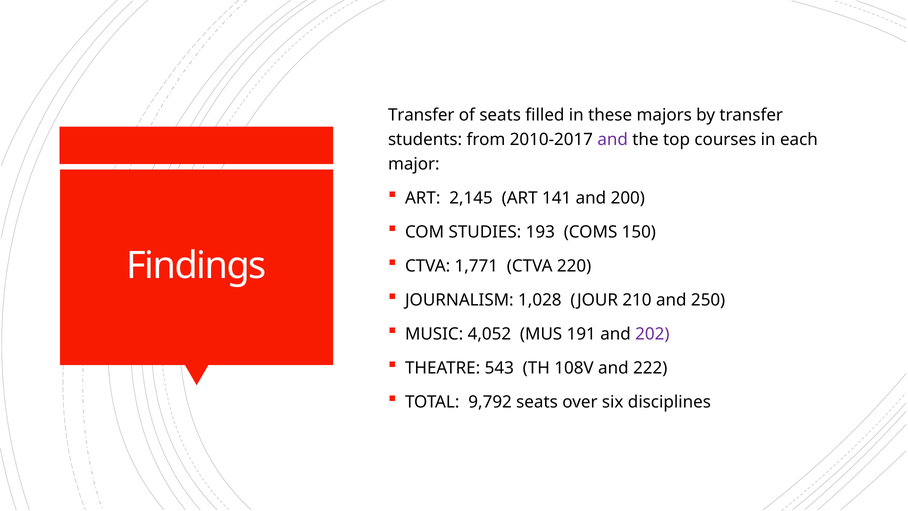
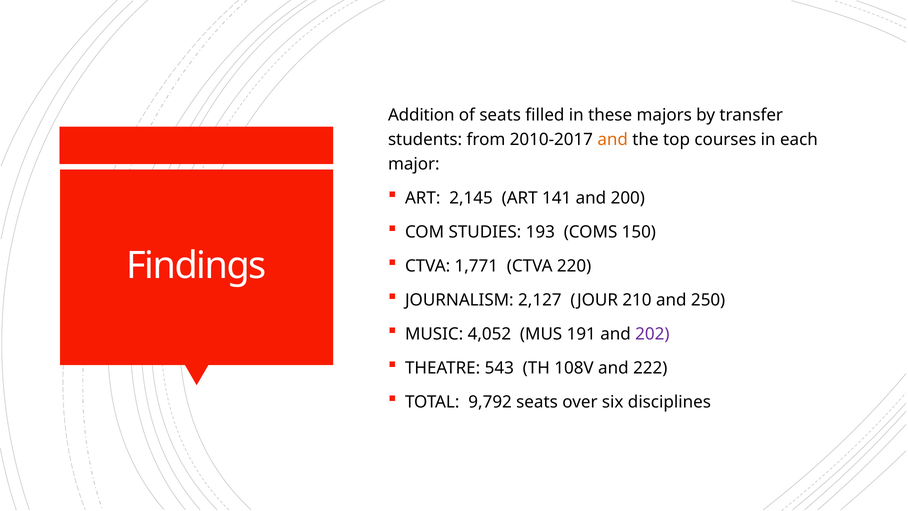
Transfer at (421, 115): Transfer -> Addition
and at (613, 140) colour: purple -> orange
1,028: 1,028 -> 2,127
